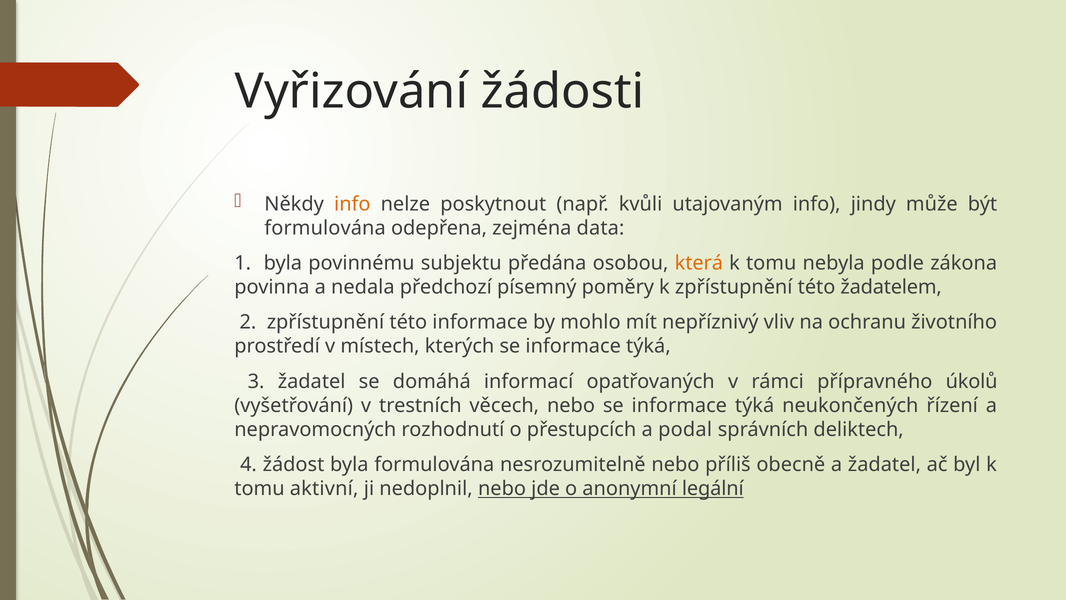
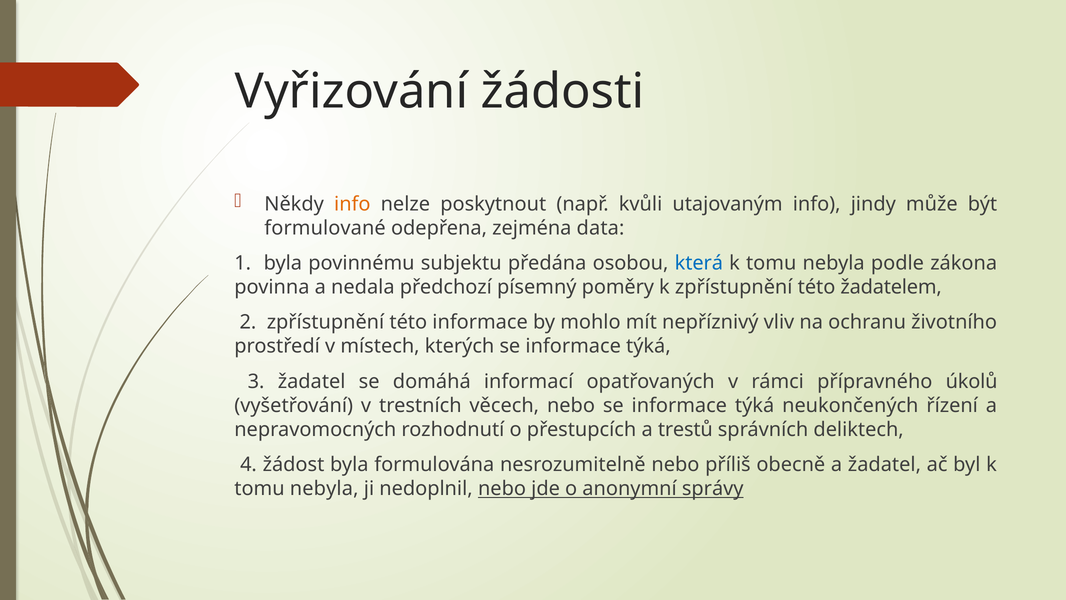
formulována at (325, 228): formulována -> formulované
která colour: orange -> blue
podal: podal -> trestů
aktivní at (324, 488): aktivní -> nebyla
legální: legální -> správy
